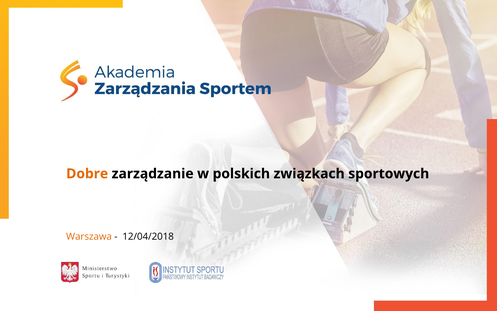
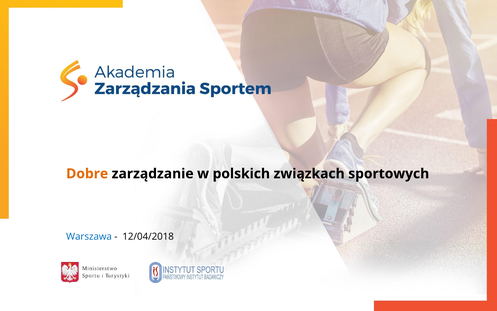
Warszawa colour: orange -> blue
